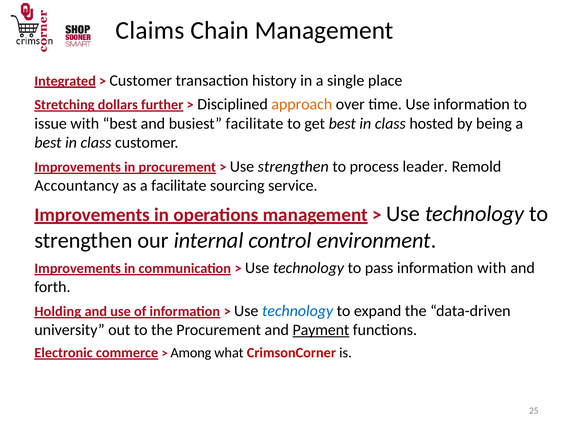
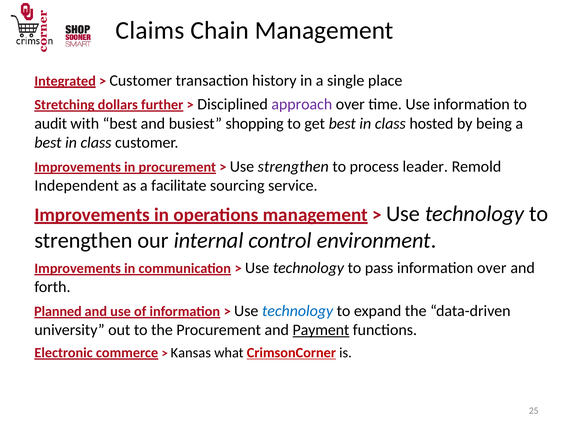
approach colour: orange -> purple
issue: issue -> audit
busiest facilitate: facilitate -> shopping
Accountancy: Accountancy -> Independent
information with: with -> over
Holding: Holding -> Planned
Among: Among -> Kansas
CrimsonCorner underline: none -> present
